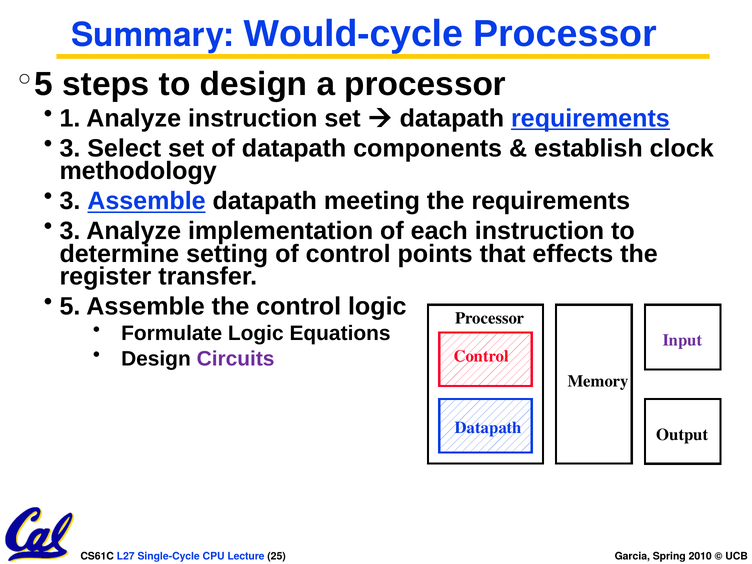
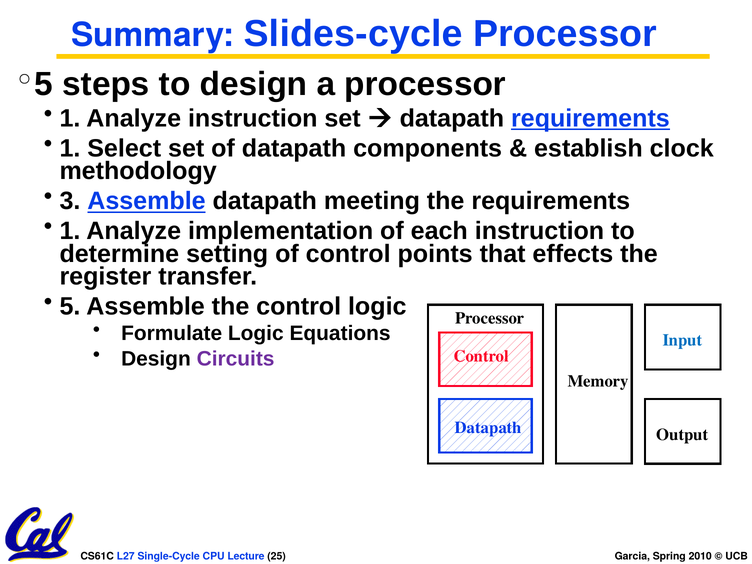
Would-cycle: Would-cycle -> Slides-cycle
3 at (70, 148): 3 -> 1
3 at (70, 231): 3 -> 1
Input colour: purple -> blue
